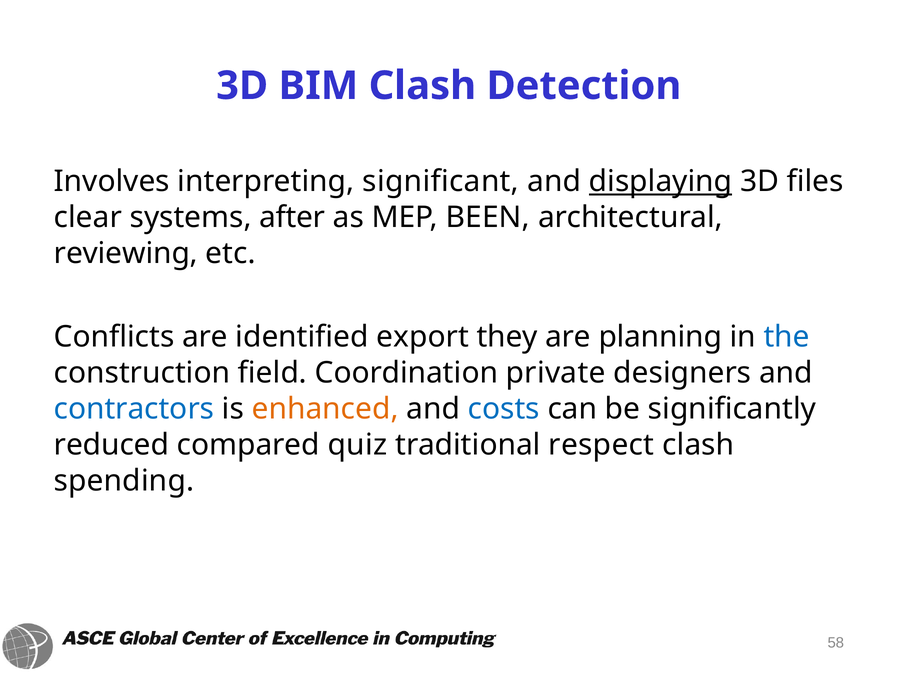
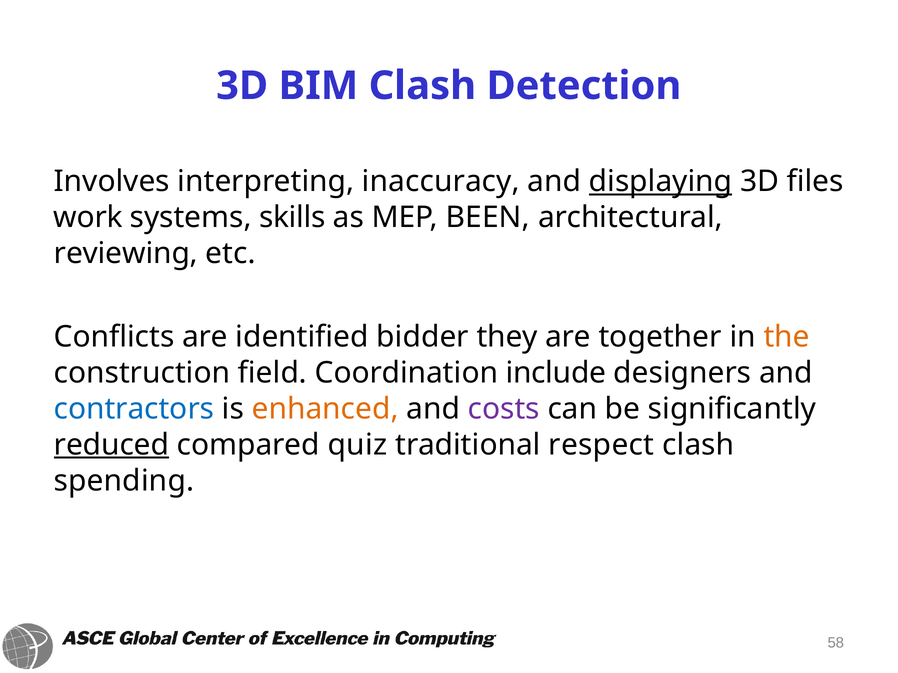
significant: significant -> inaccuracy
clear: clear -> work
after: after -> skills
export: export -> bidder
planning: planning -> together
the colour: blue -> orange
private: private -> include
costs colour: blue -> purple
reduced underline: none -> present
